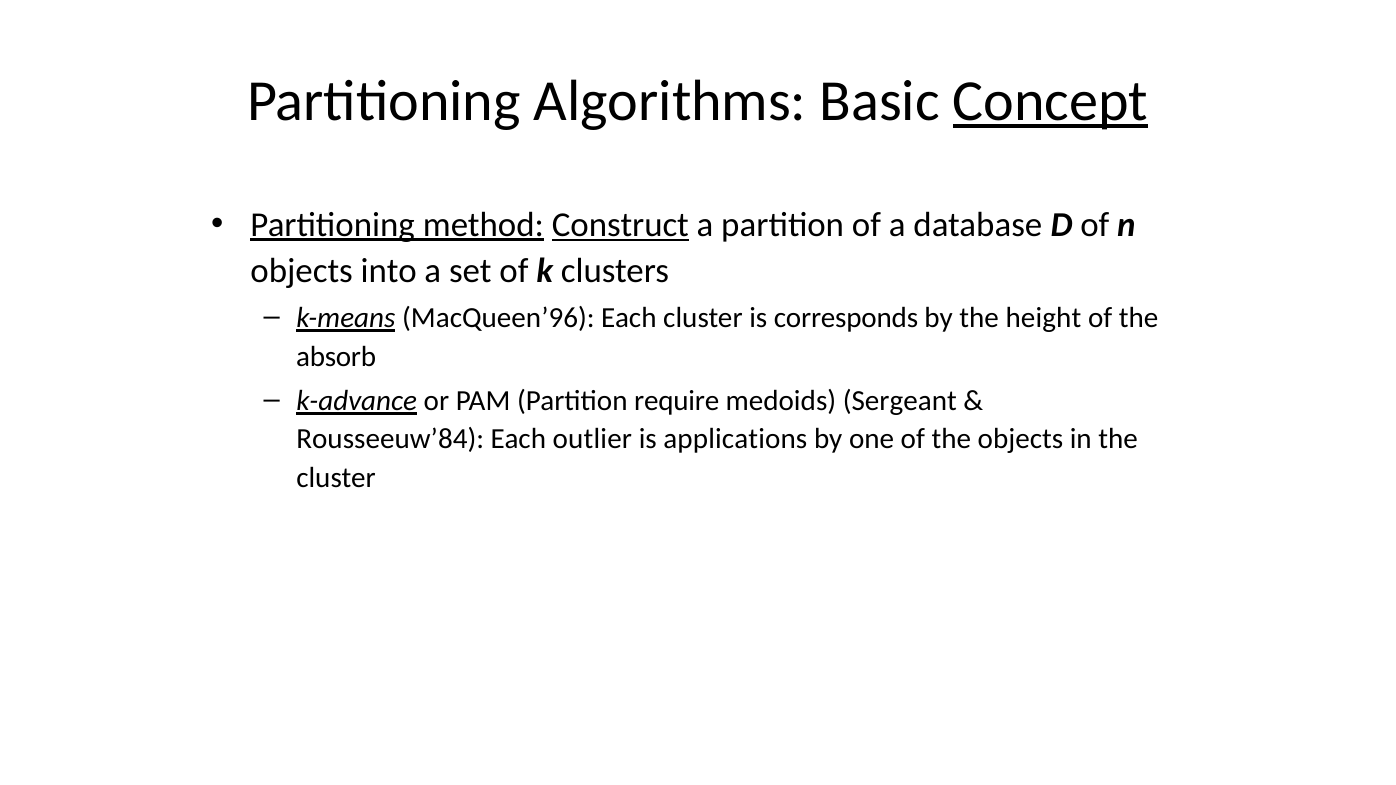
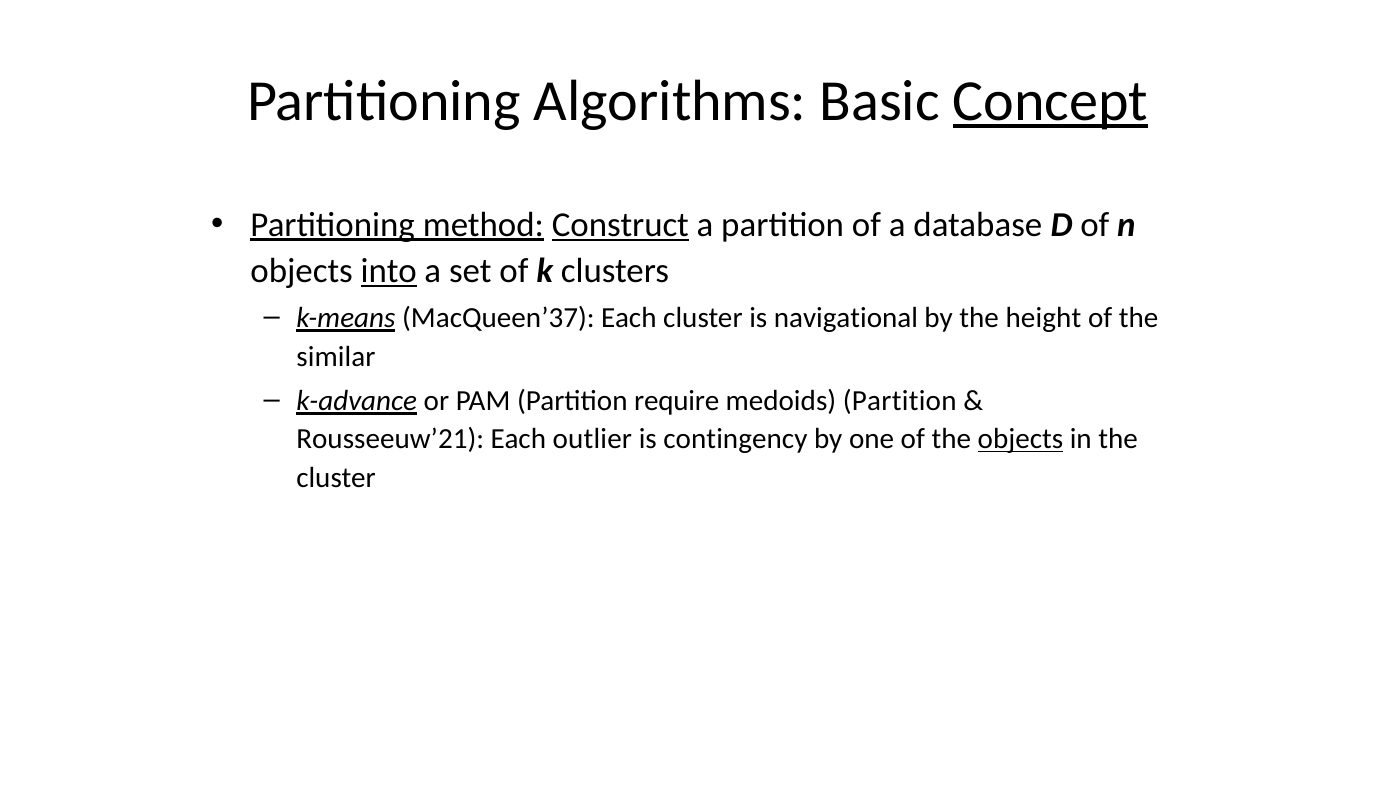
into underline: none -> present
MacQueen’96: MacQueen’96 -> MacQueen’37
corresponds: corresponds -> navigational
absorb: absorb -> similar
medoids Sergeant: Sergeant -> Partition
Rousseeuw’84: Rousseeuw’84 -> Rousseeuw’21
applications: applications -> contingency
objects at (1020, 439) underline: none -> present
